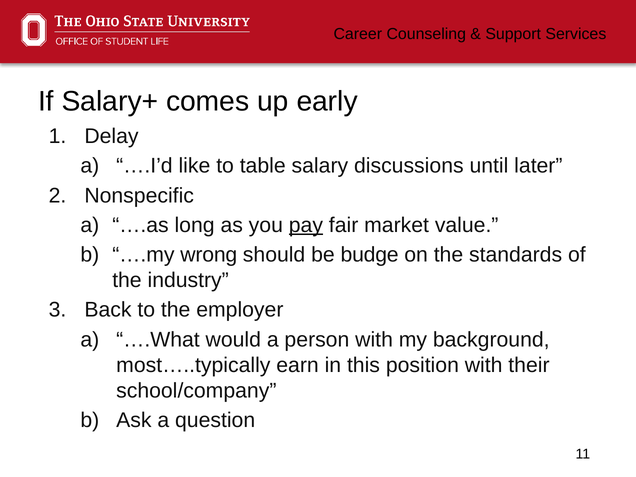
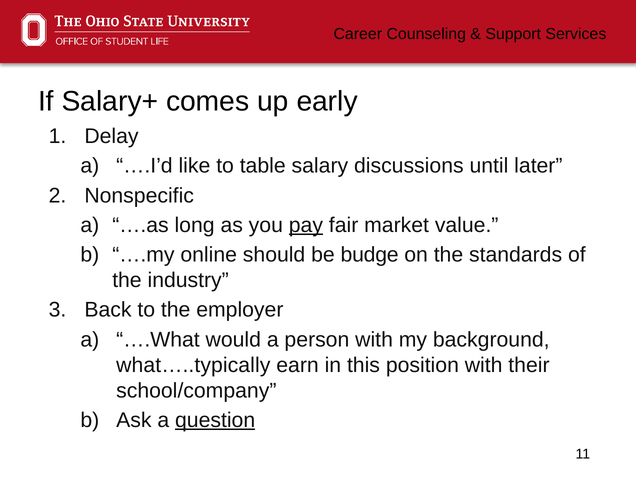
wrong: wrong -> online
most…..typically: most…..typically -> what…..typically
question underline: none -> present
